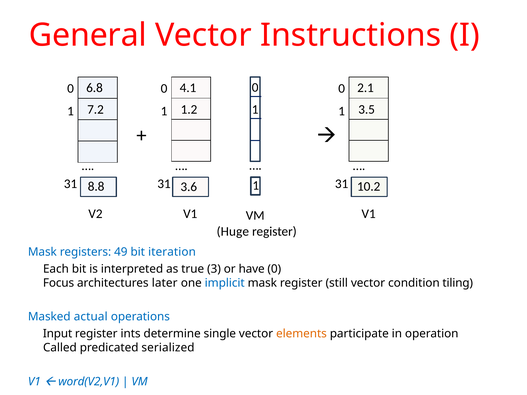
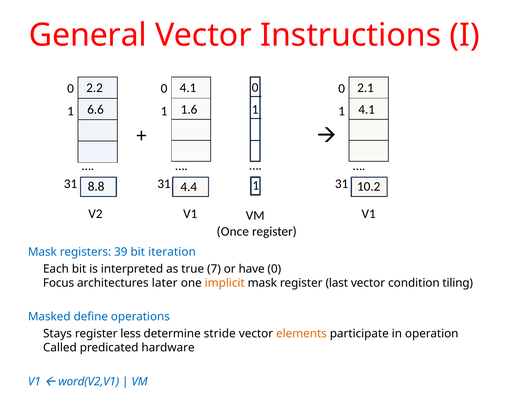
6.8: 6.8 -> 2.2
7.2: 7.2 -> 6.6
1.2: 1.2 -> 1.6
3.5 at (367, 109): 3.5 -> 4.1
3.6: 3.6 -> 4.4
Huge: Huge -> Once
49: 49 -> 39
3: 3 -> 7
implicit colour: blue -> orange
still: still -> last
actual: actual -> define
Input: Input -> Stays
ints: ints -> less
single: single -> stride
serialized: serialized -> hardware
